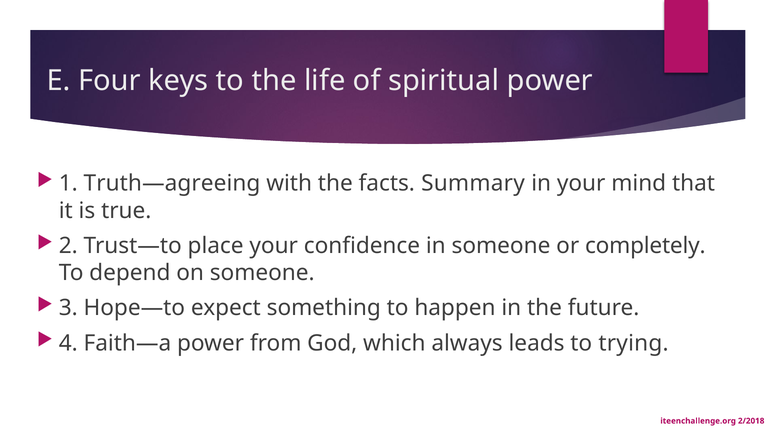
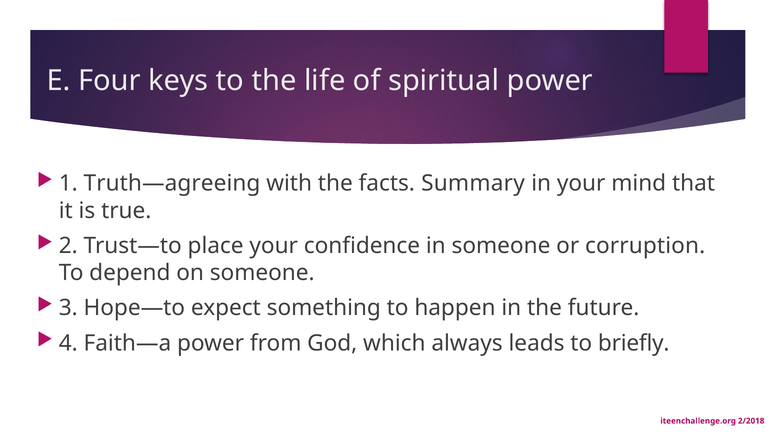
completely: completely -> corruption
trying: trying -> briefly
